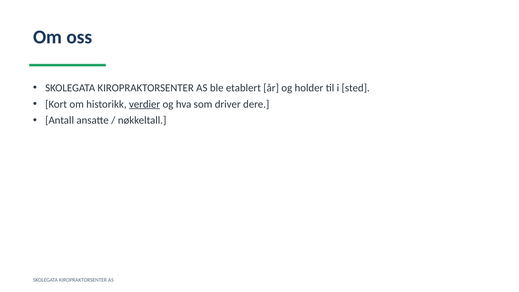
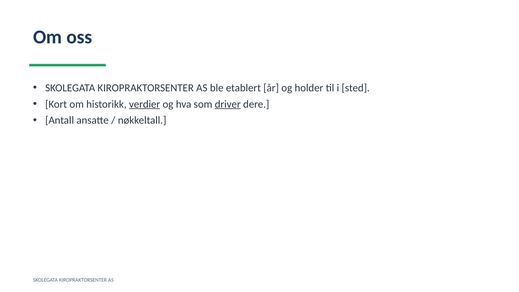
driver underline: none -> present
